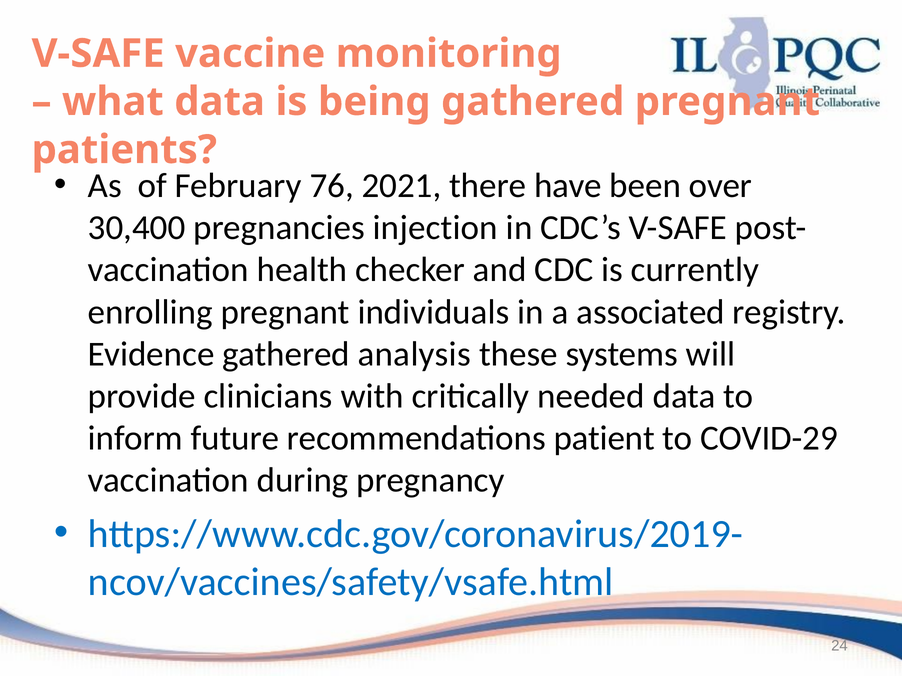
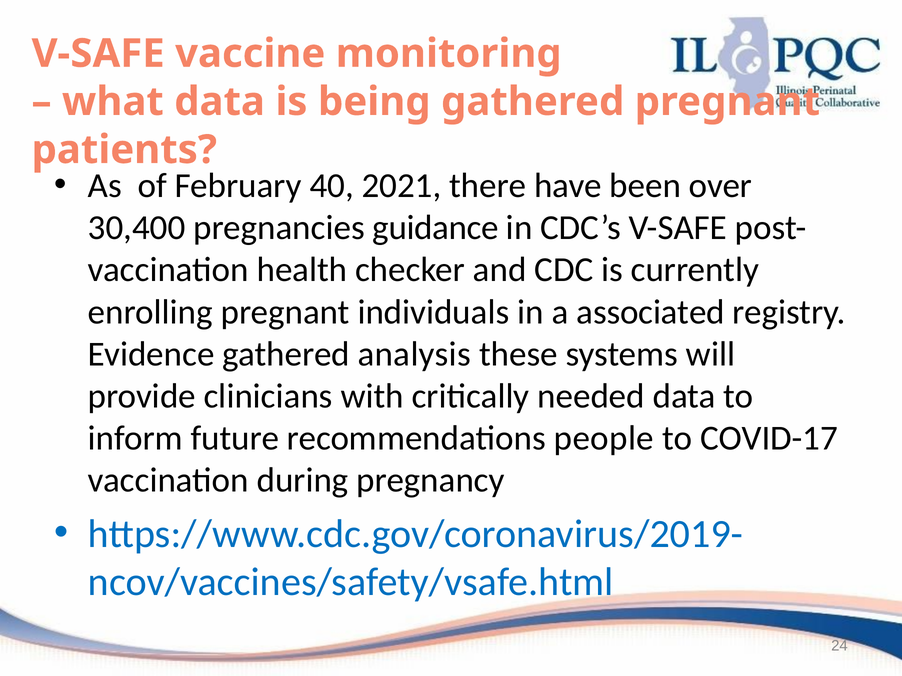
76: 76 -> 40
injection: injection -> guidance
patient: patient -> people
COVID-29: COVID-29 -> COVID-17
